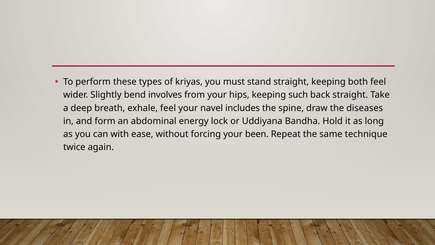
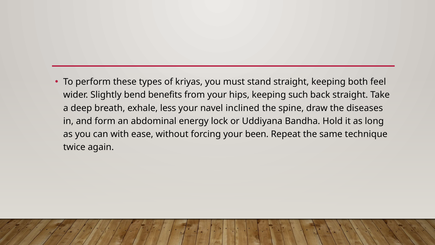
involves: involves -> benefits
exhale feel: feel -> less
includes: includes -> inclined
